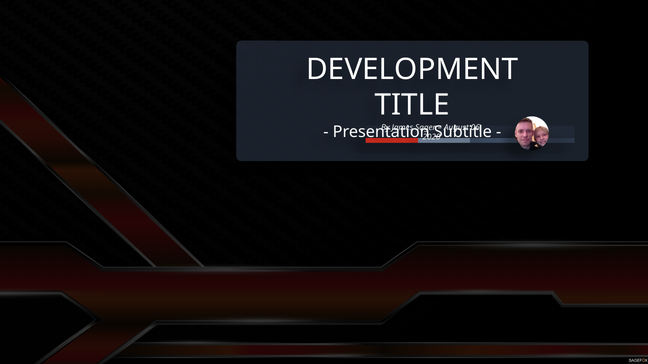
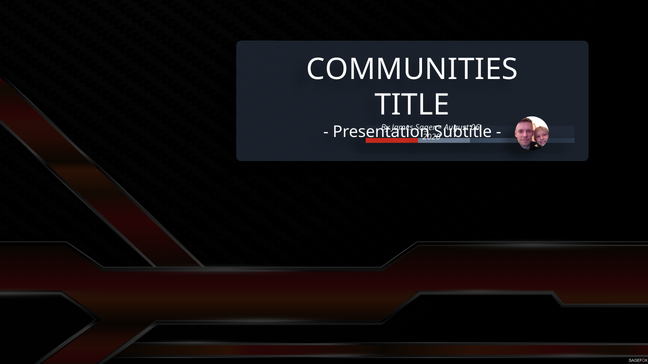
DEVELOPMENT: DEVELOPMENT -> COMMUNITIES
